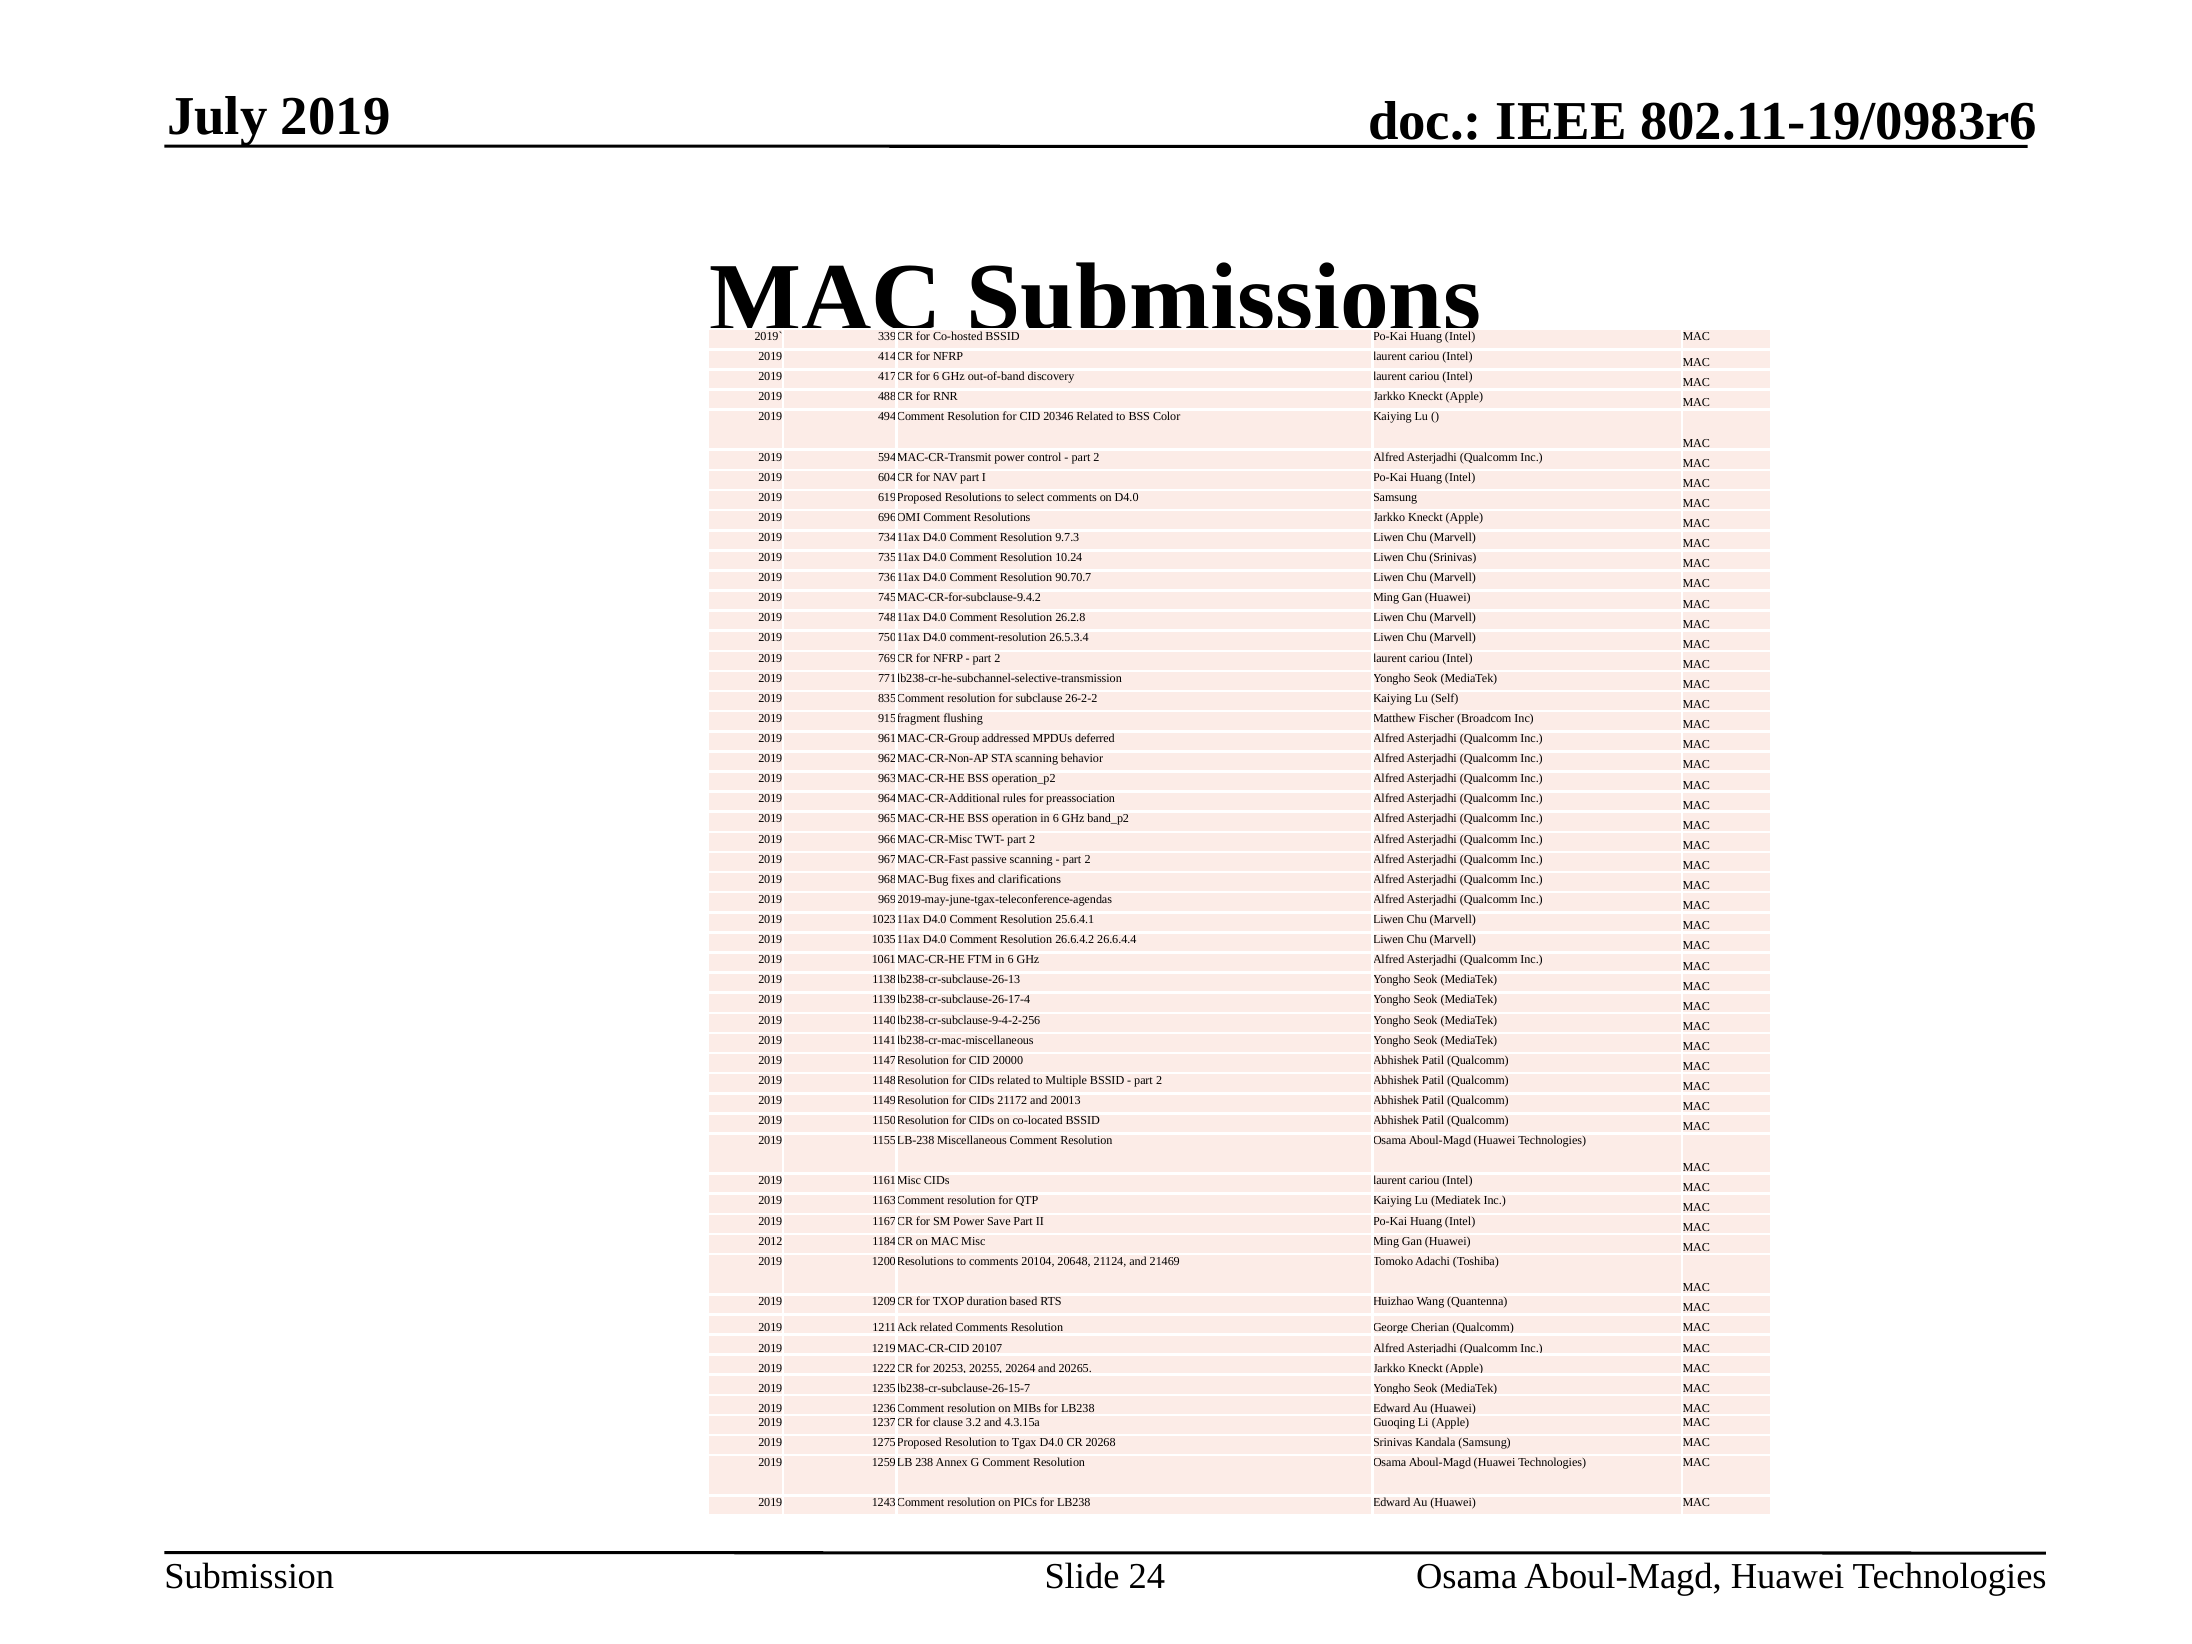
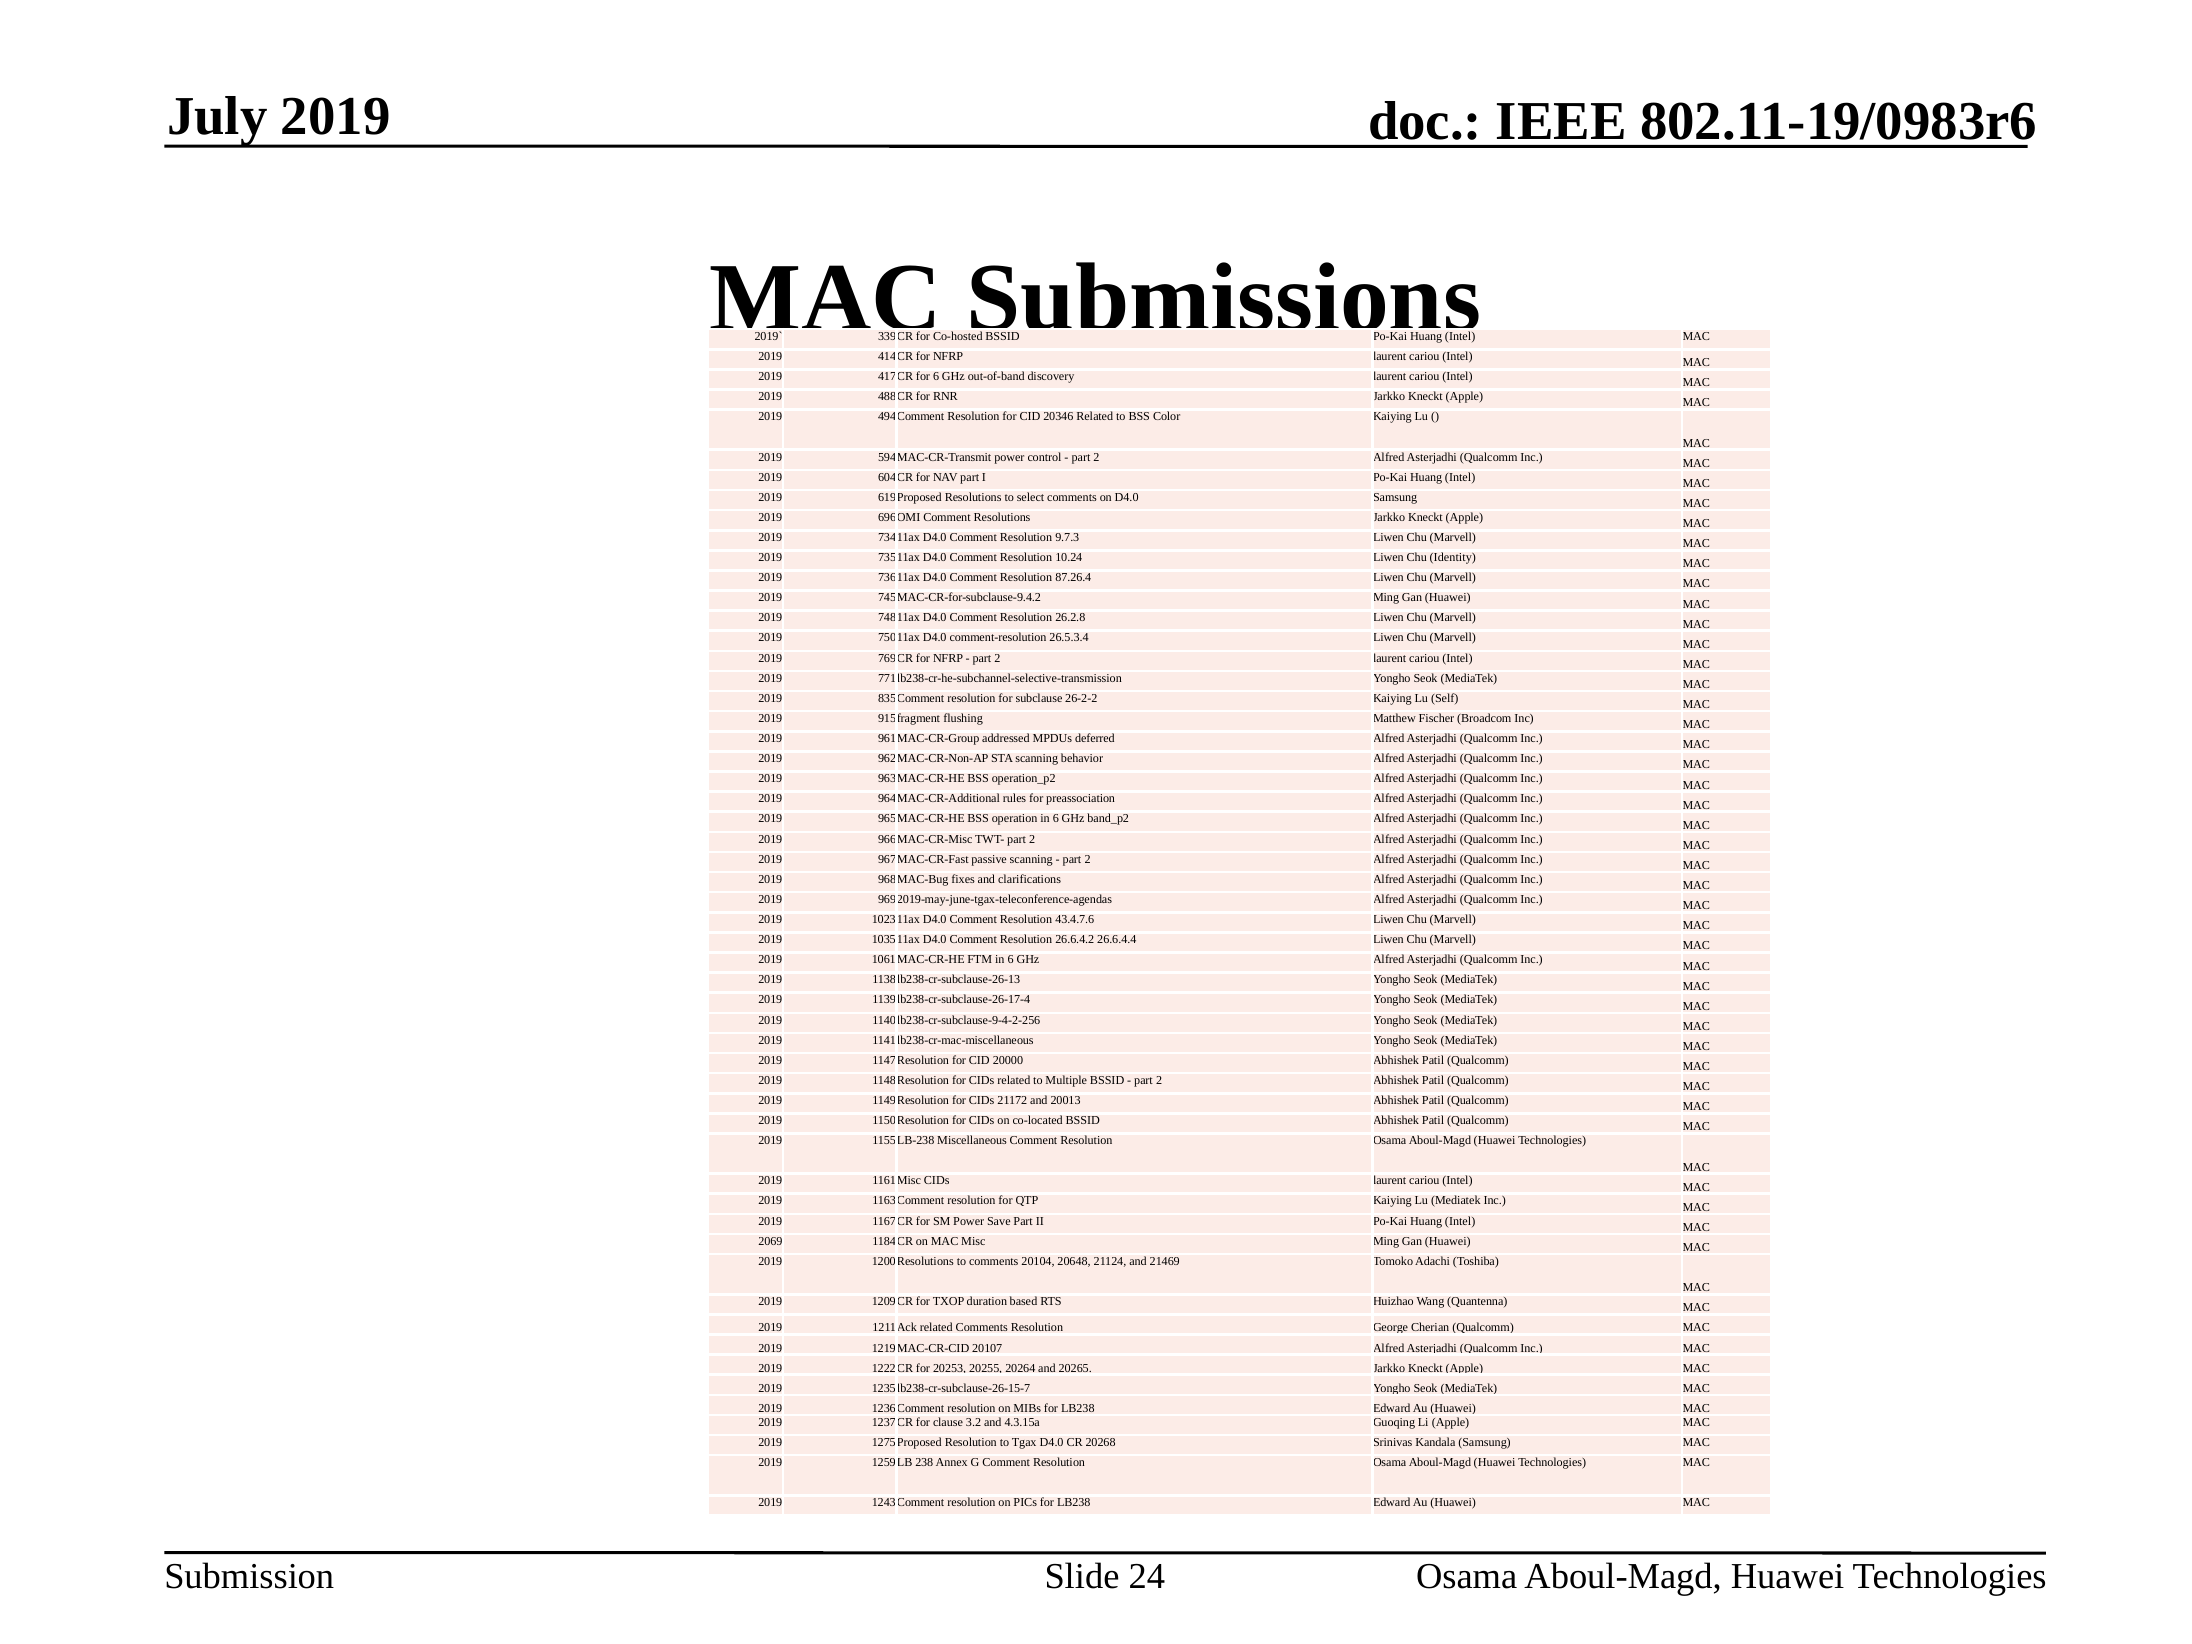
Chu Srinivas: Srinivas -> Identity
90.70.7: 90.70.7 -> 87.26.4
25.6.4.1: 25.6.4.1 -> 43.4.7.6
2012: 2012 -> 2069
